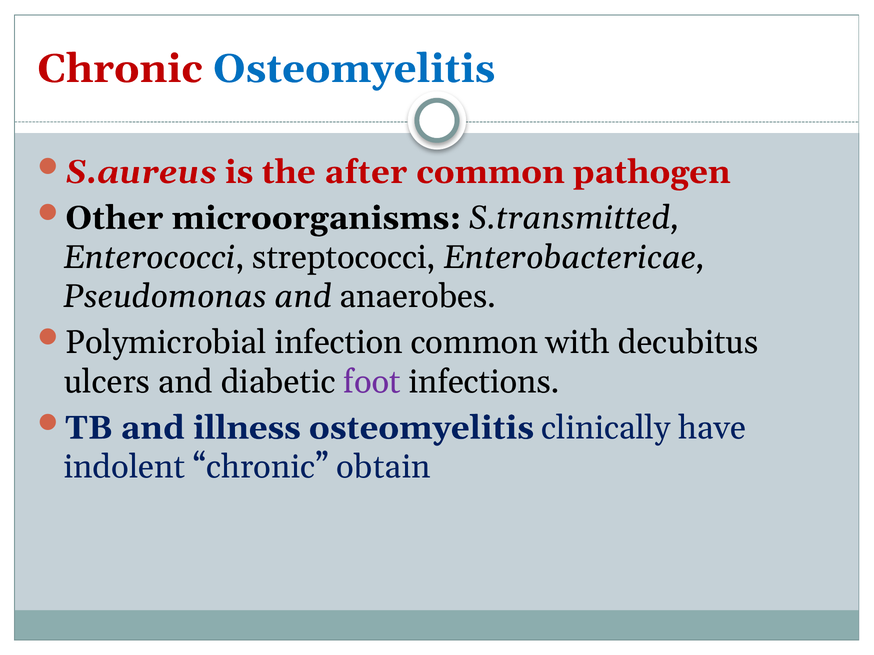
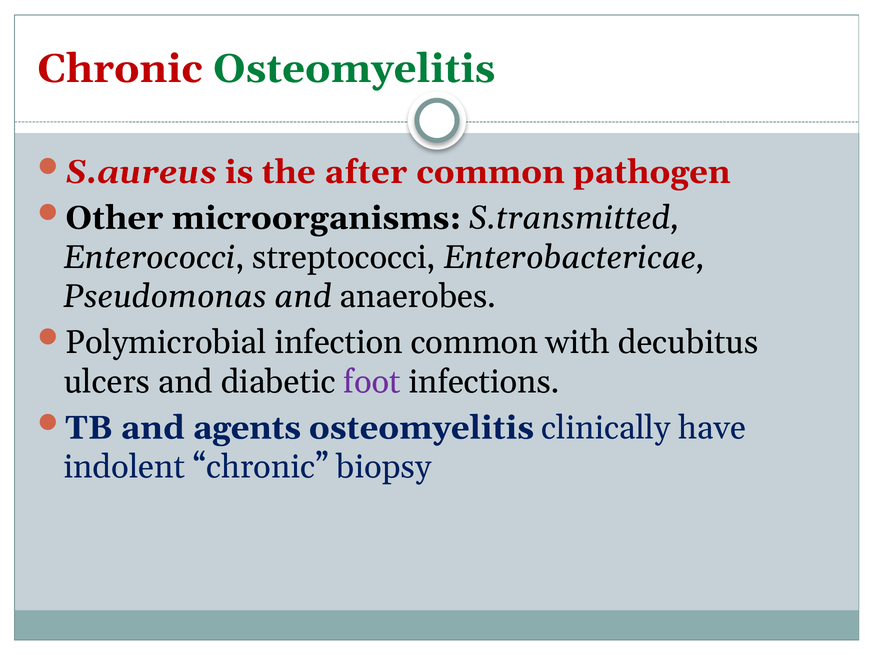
Osteomyelitis at (354, 69) colour: blue -> green
illness: illness -> agents
obtain: obtain -> biopsy
